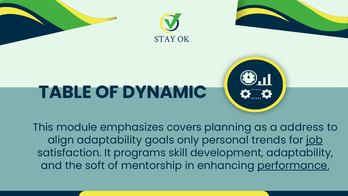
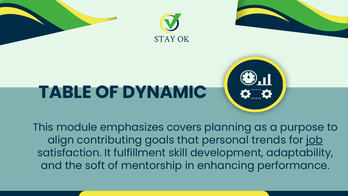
address: address -> purpose
align adaptability: adaptability -> contributing
only: only -> that
programs: programs -> fulfillment
performance underline: present -> none
